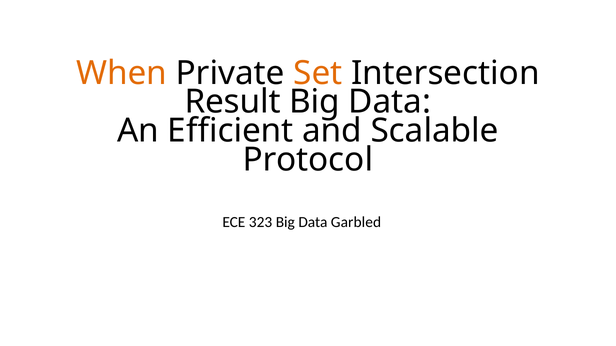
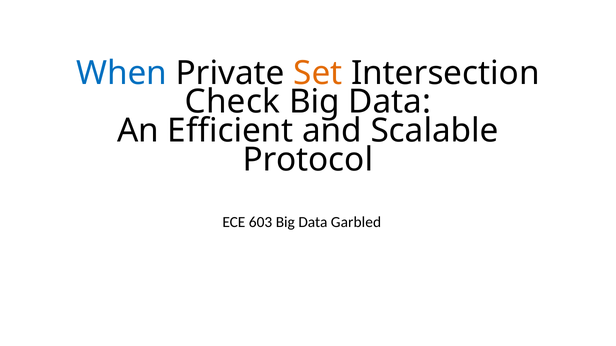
When colour: orange -> blue
Result: Result -> Check
323: 323 -> 603
